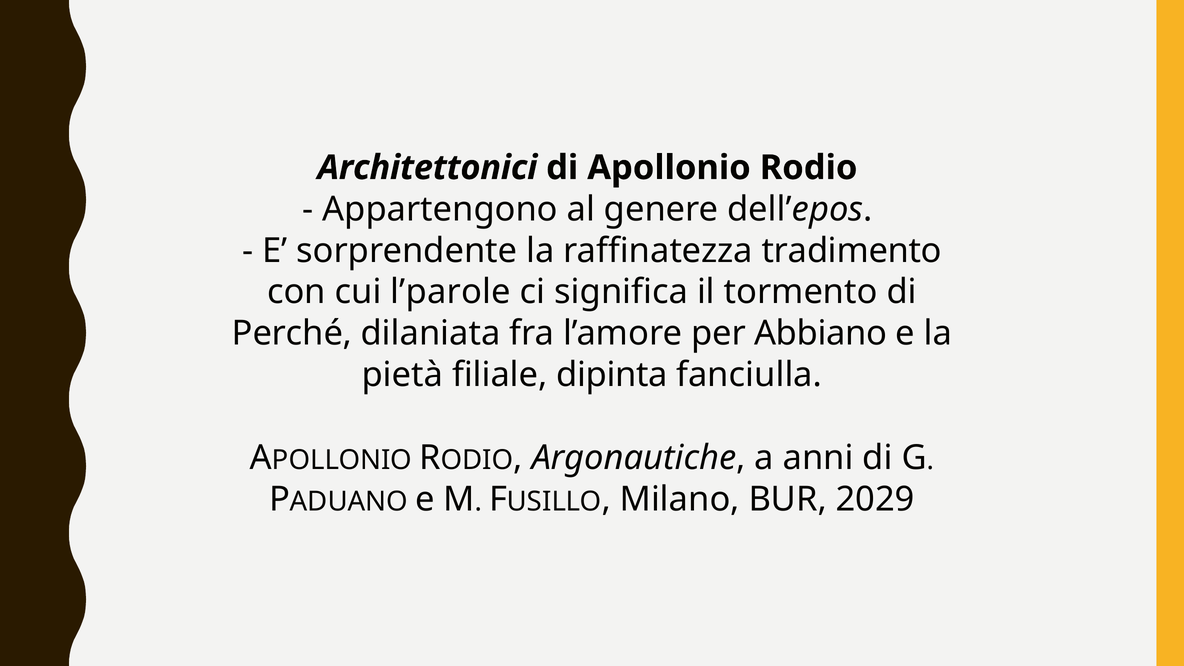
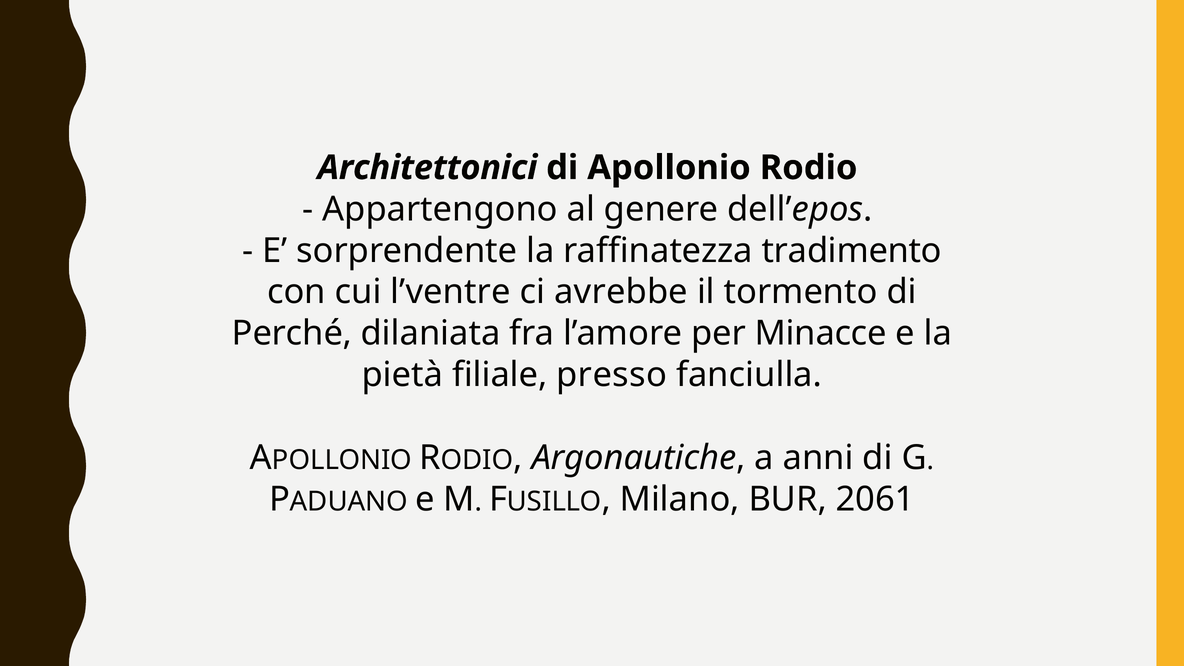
l’parole: l’parole -> l’ventre
significa: significa -> avrebbe
Abbiano: Abbiano -> Minacce
dipinta: dipinta -> presso
2029: 2029 -> 2061
